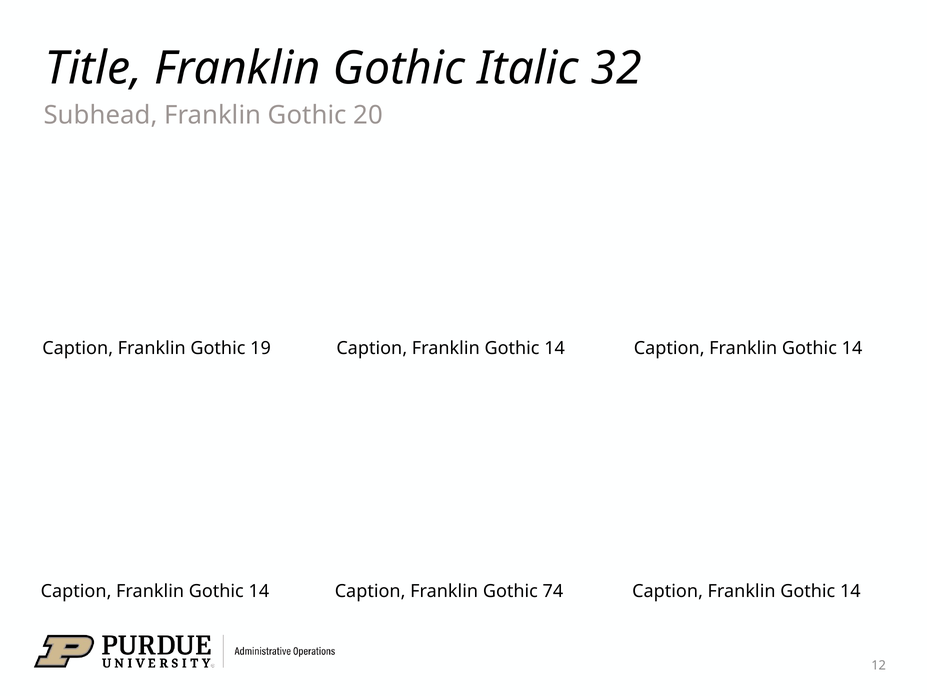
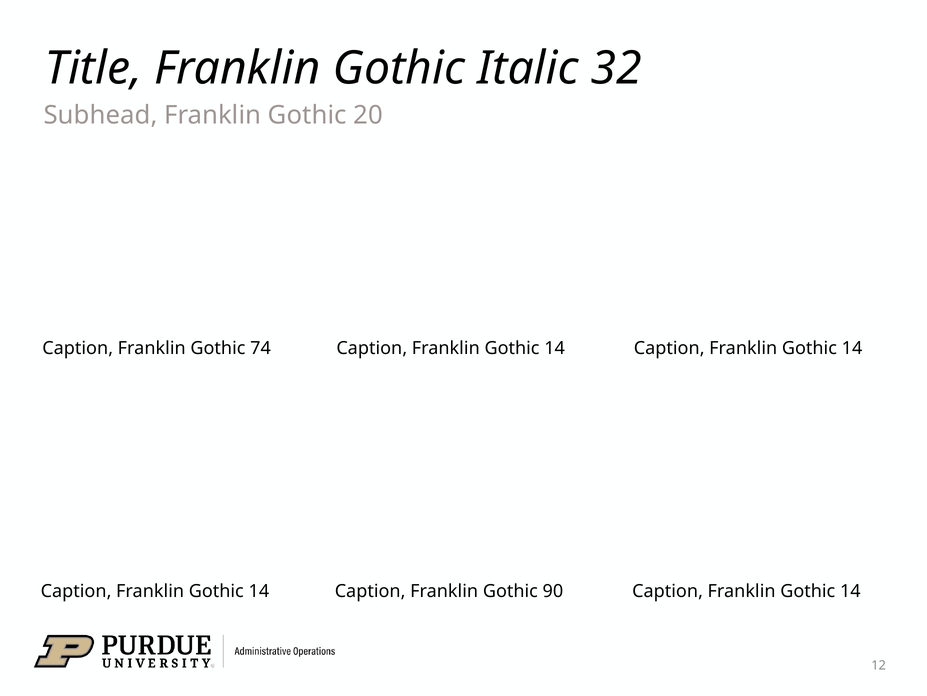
19: 19 -> 74
74: 74 -> 90
